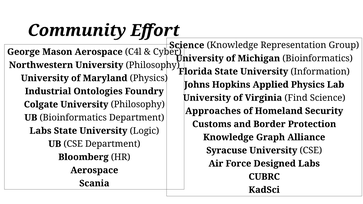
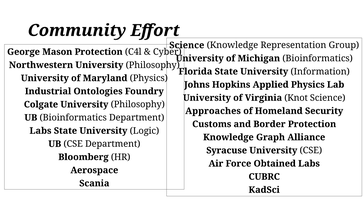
Mason Aerospace: Aerospace -> Protection
Find: Find -> Knot
Designed: Designed -> Obtained
